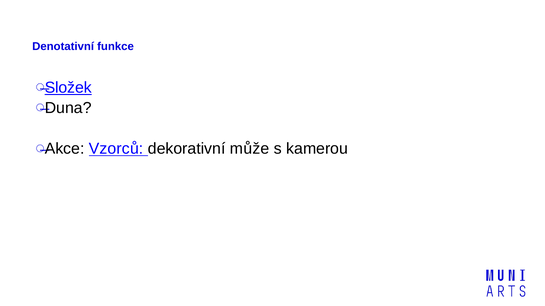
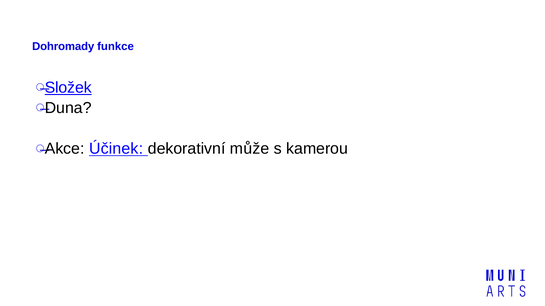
Denotativní: Denotativní -> Dohromady
Vzorců: Vzorců -> Účinek
